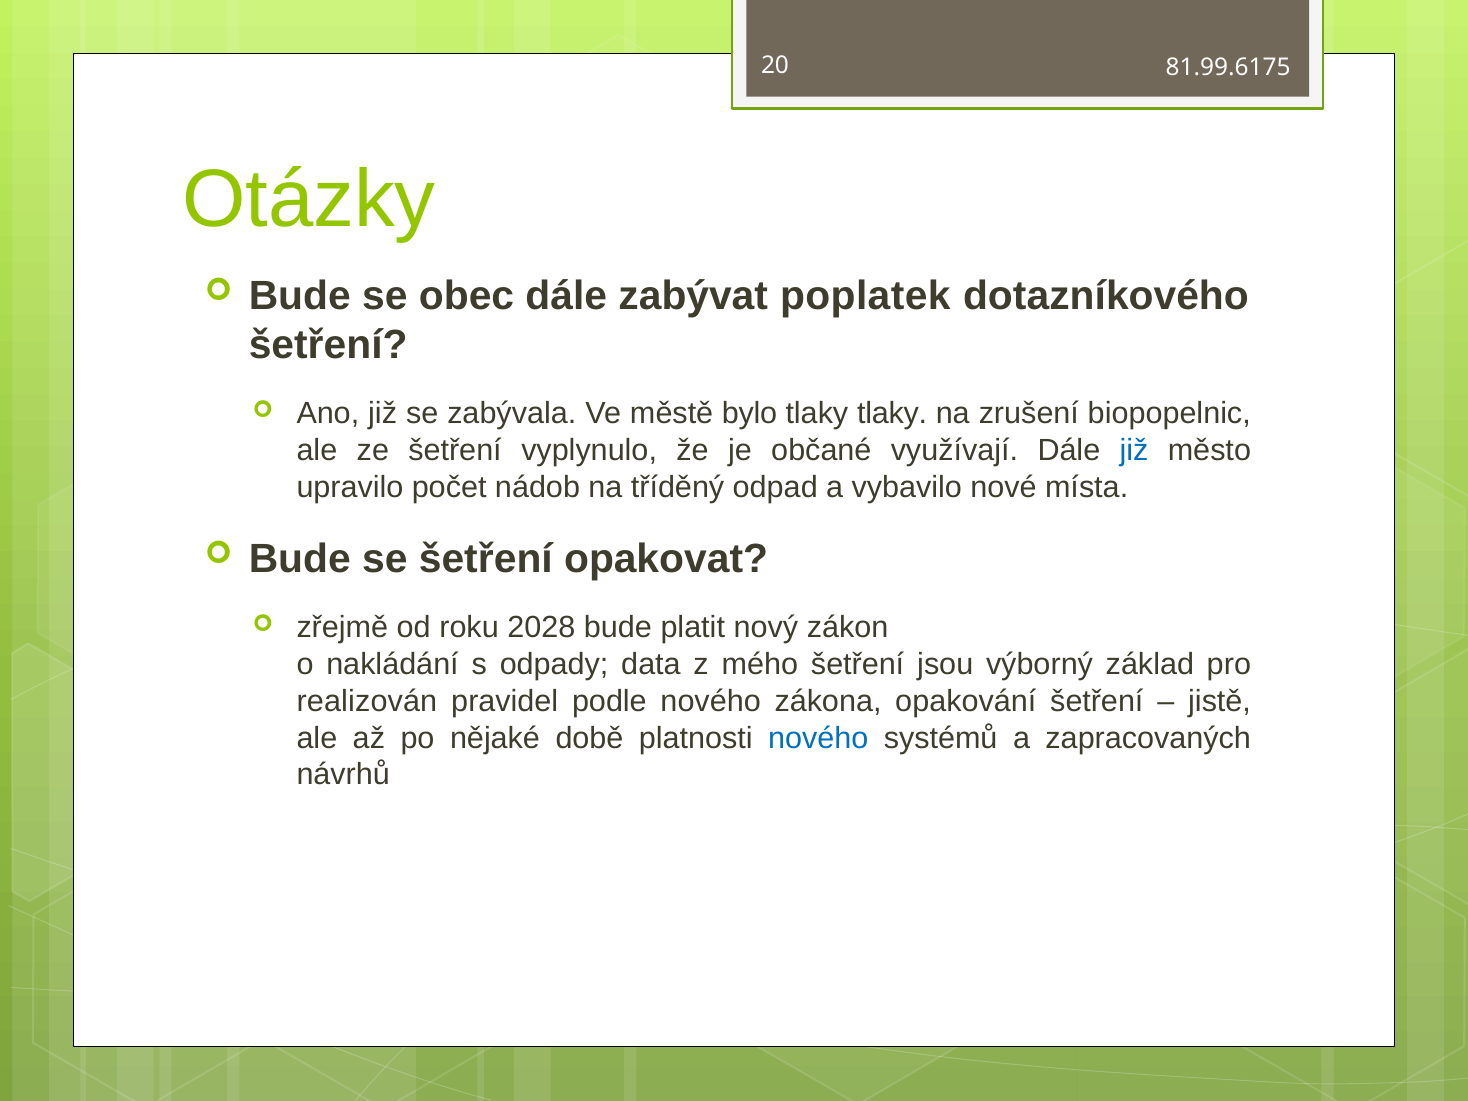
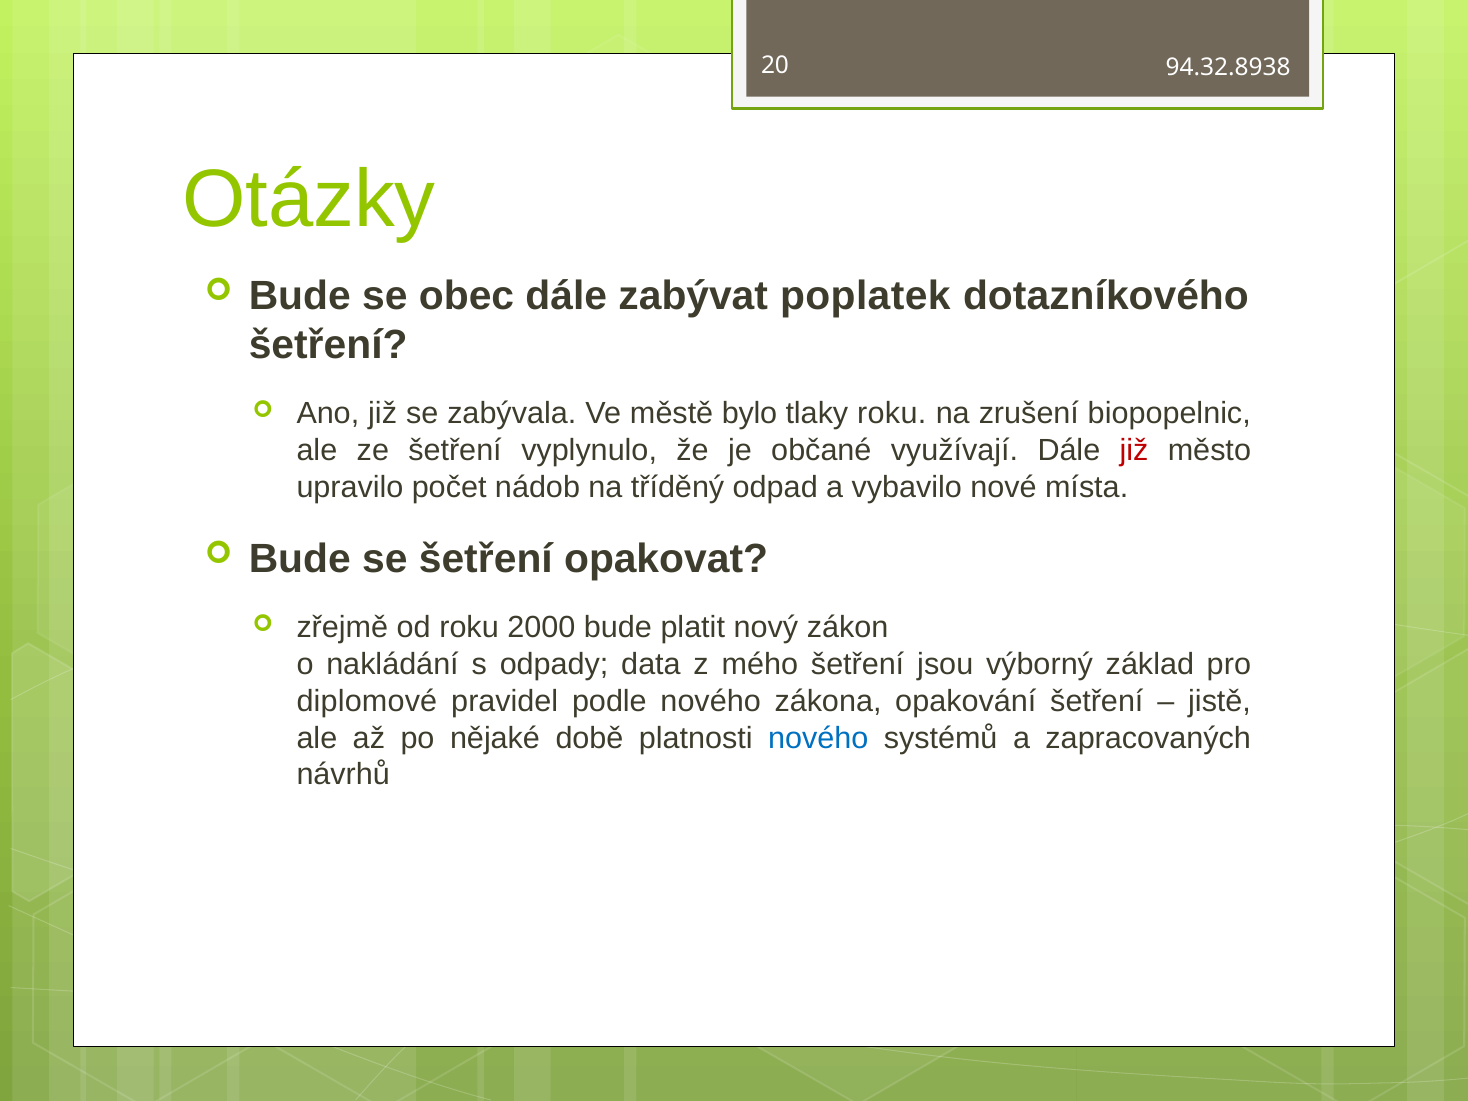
81.99.6175: 81.99.6175 -> 94.32.8938
tlaky tlaky: tlaky -> roku
již at (1134, 450) colour: blue -> red
2028: 2028 -> 2000
realizován: realizován -> diplomové
